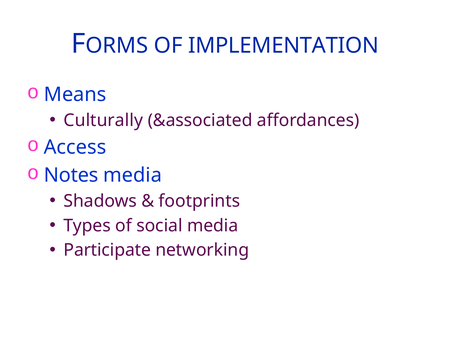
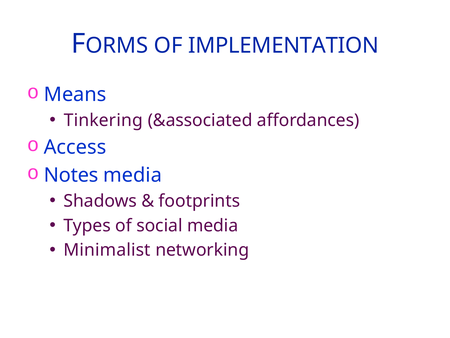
Culturally: Culturally -> Tinkering
Participate: Participate -> Minimalist
